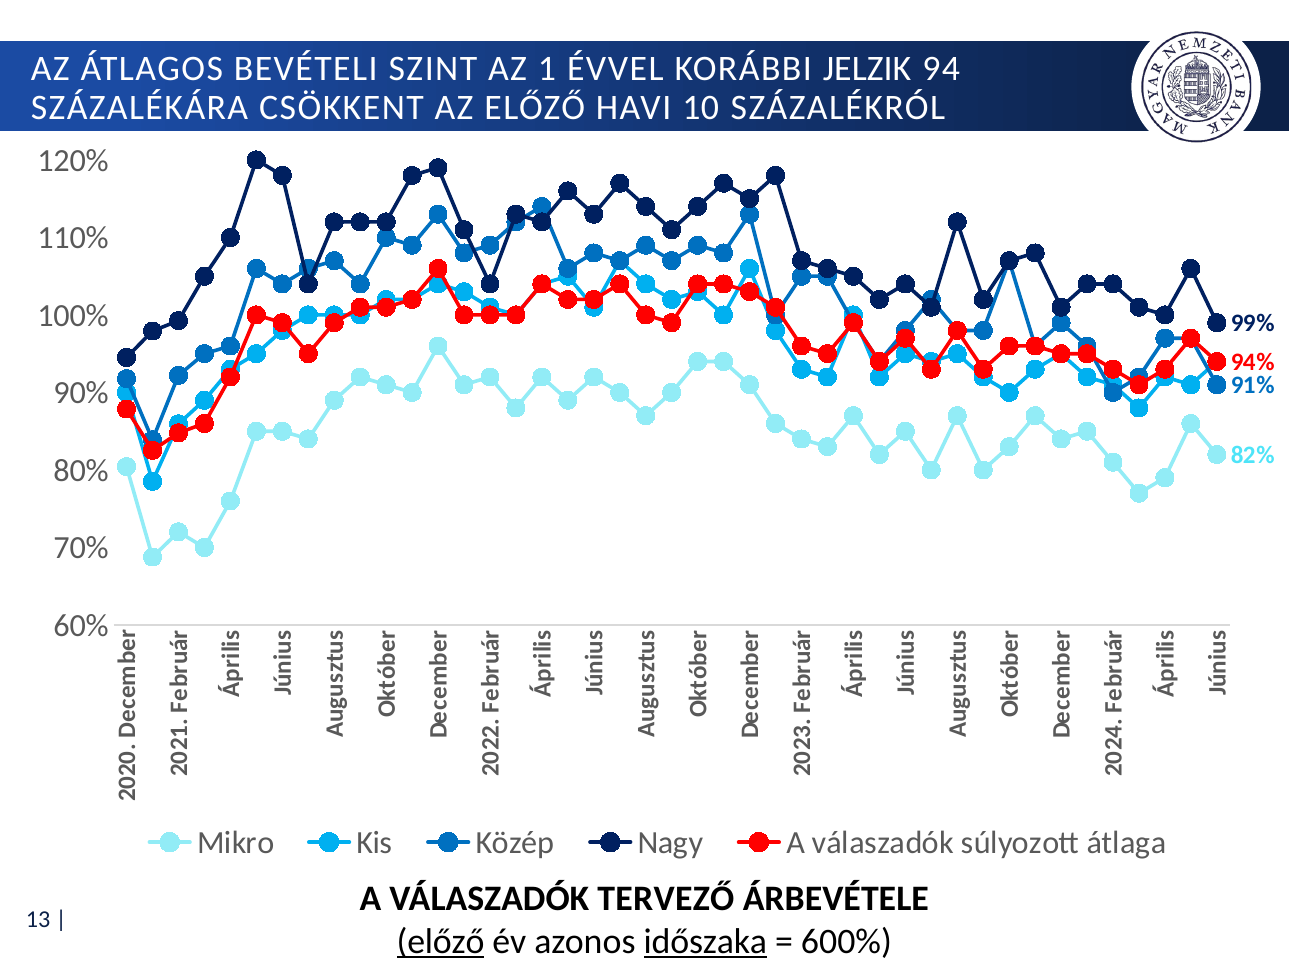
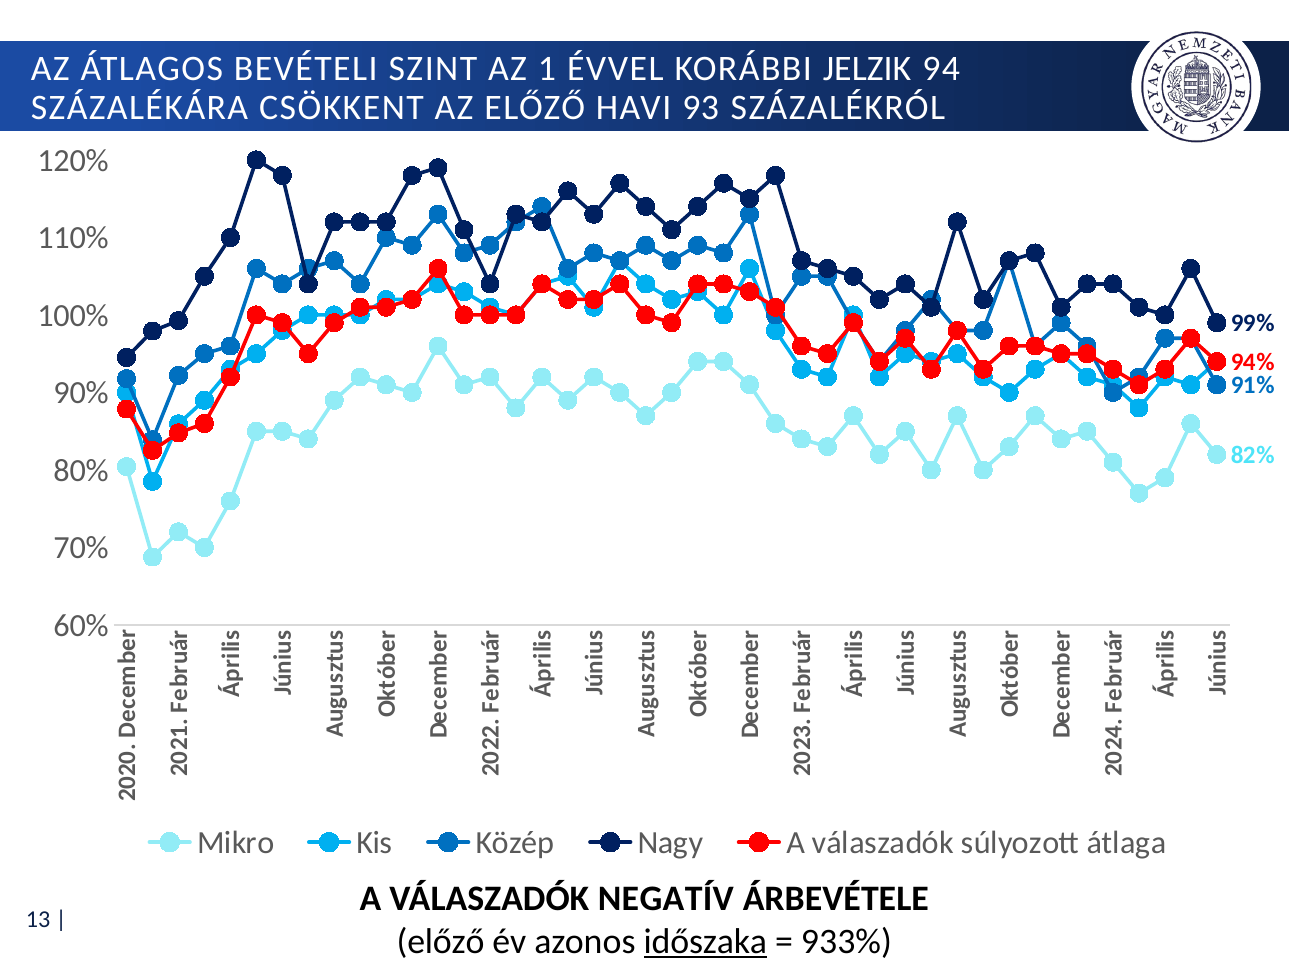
10: 10 -> 93
TERVEZŐ: TERVEZŐ -> NEGATÍV
előző at (441, 941) underline: present -> none
600%: 600% -> 933%
